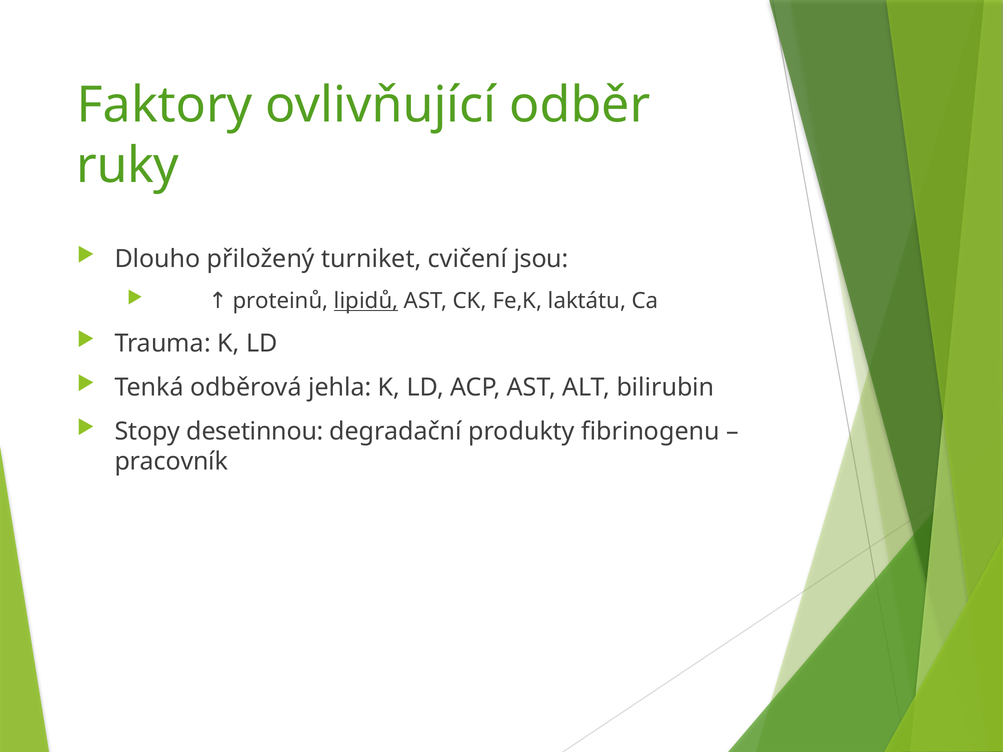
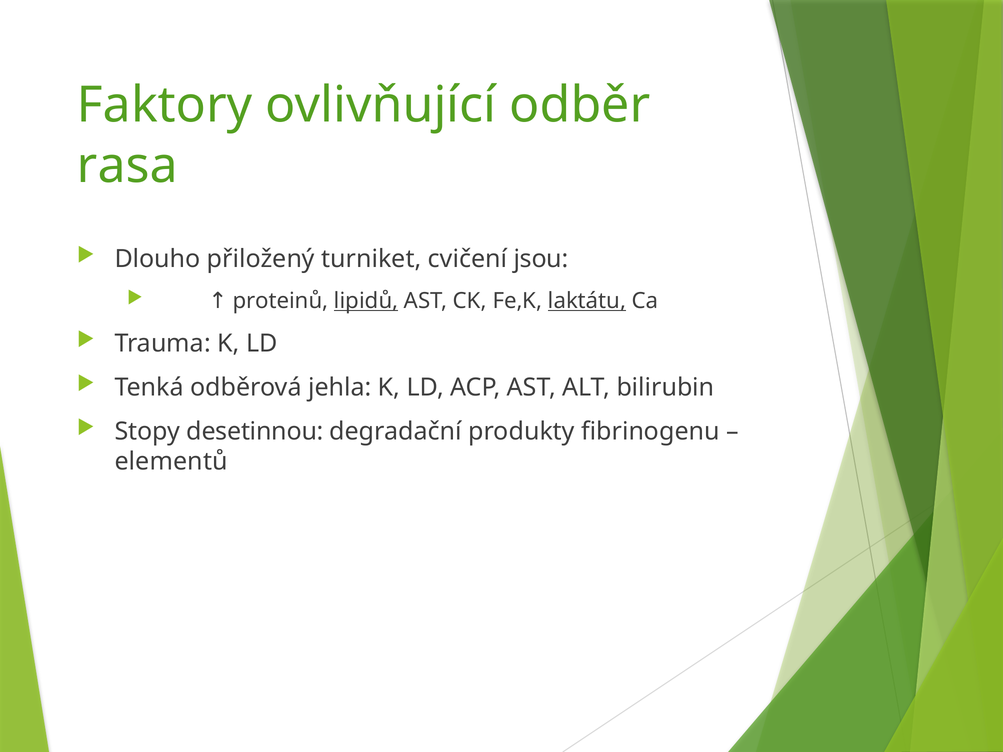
ruky: ruky -> rasa
laktátu underline: none -> present
pracovník: pracovník -> elementů
